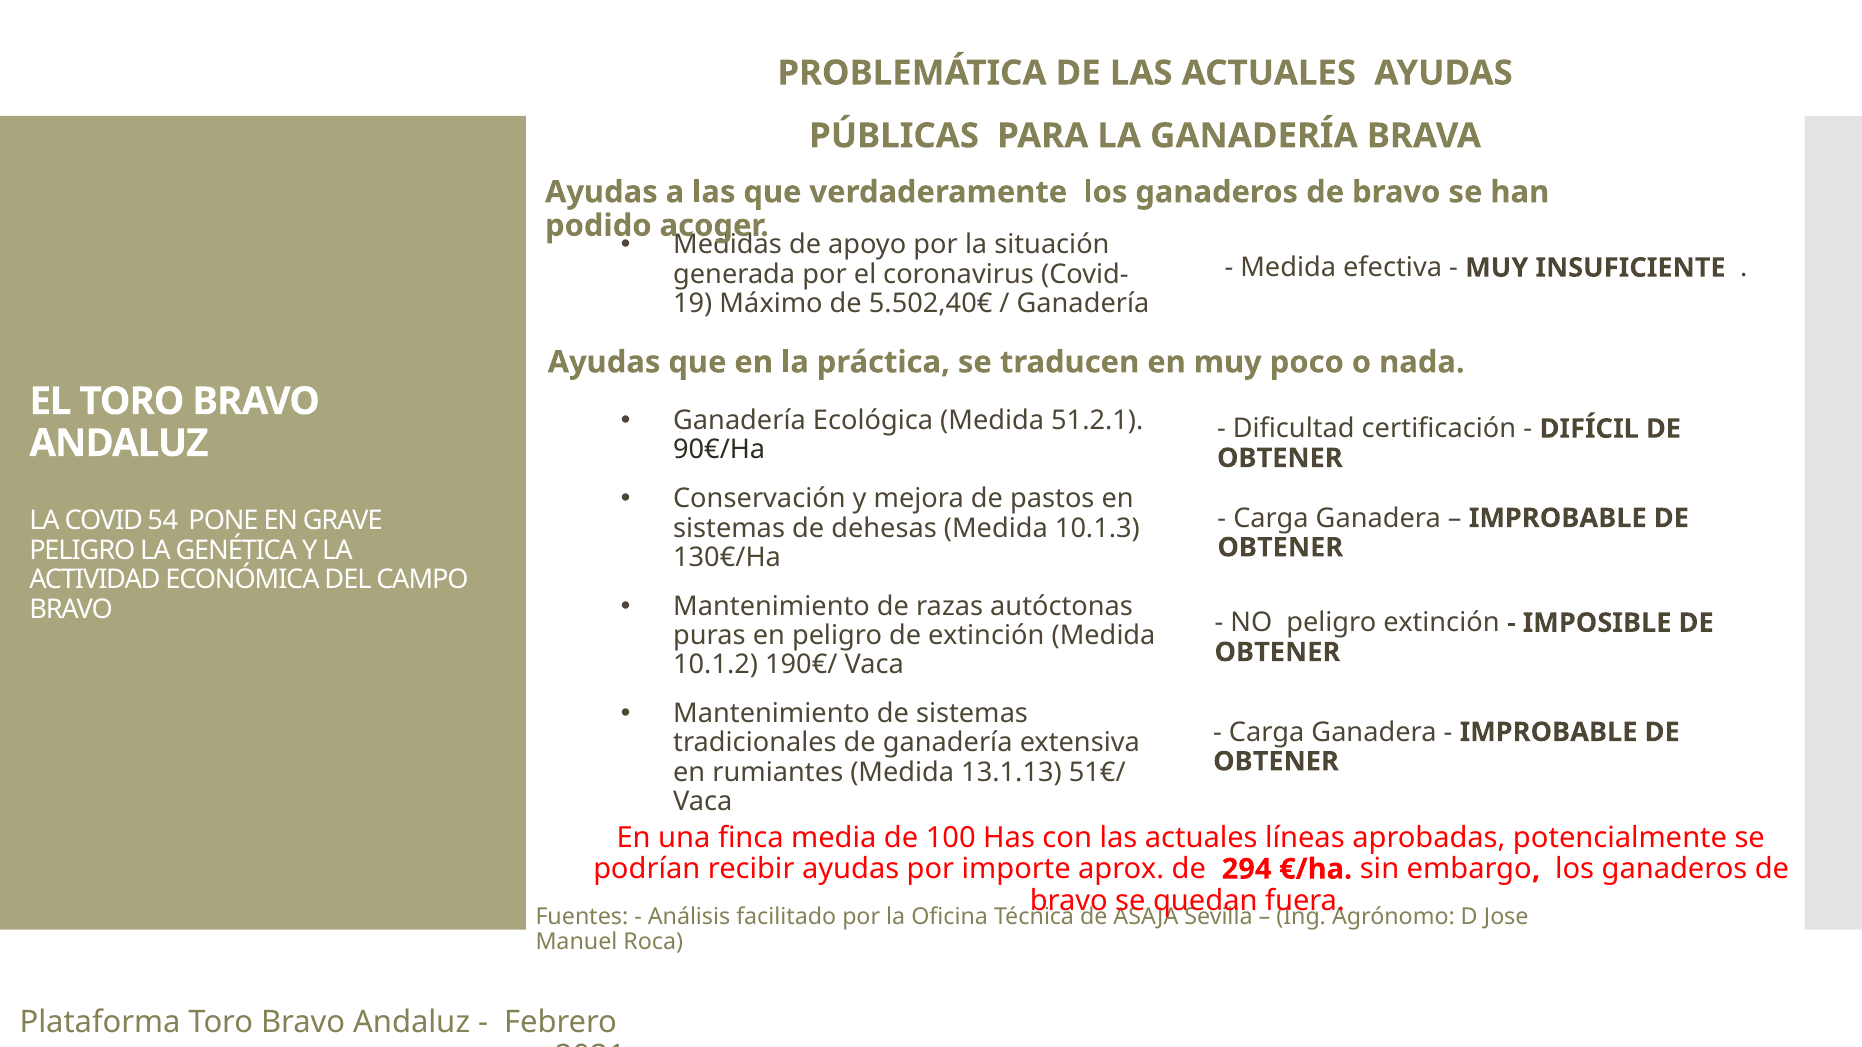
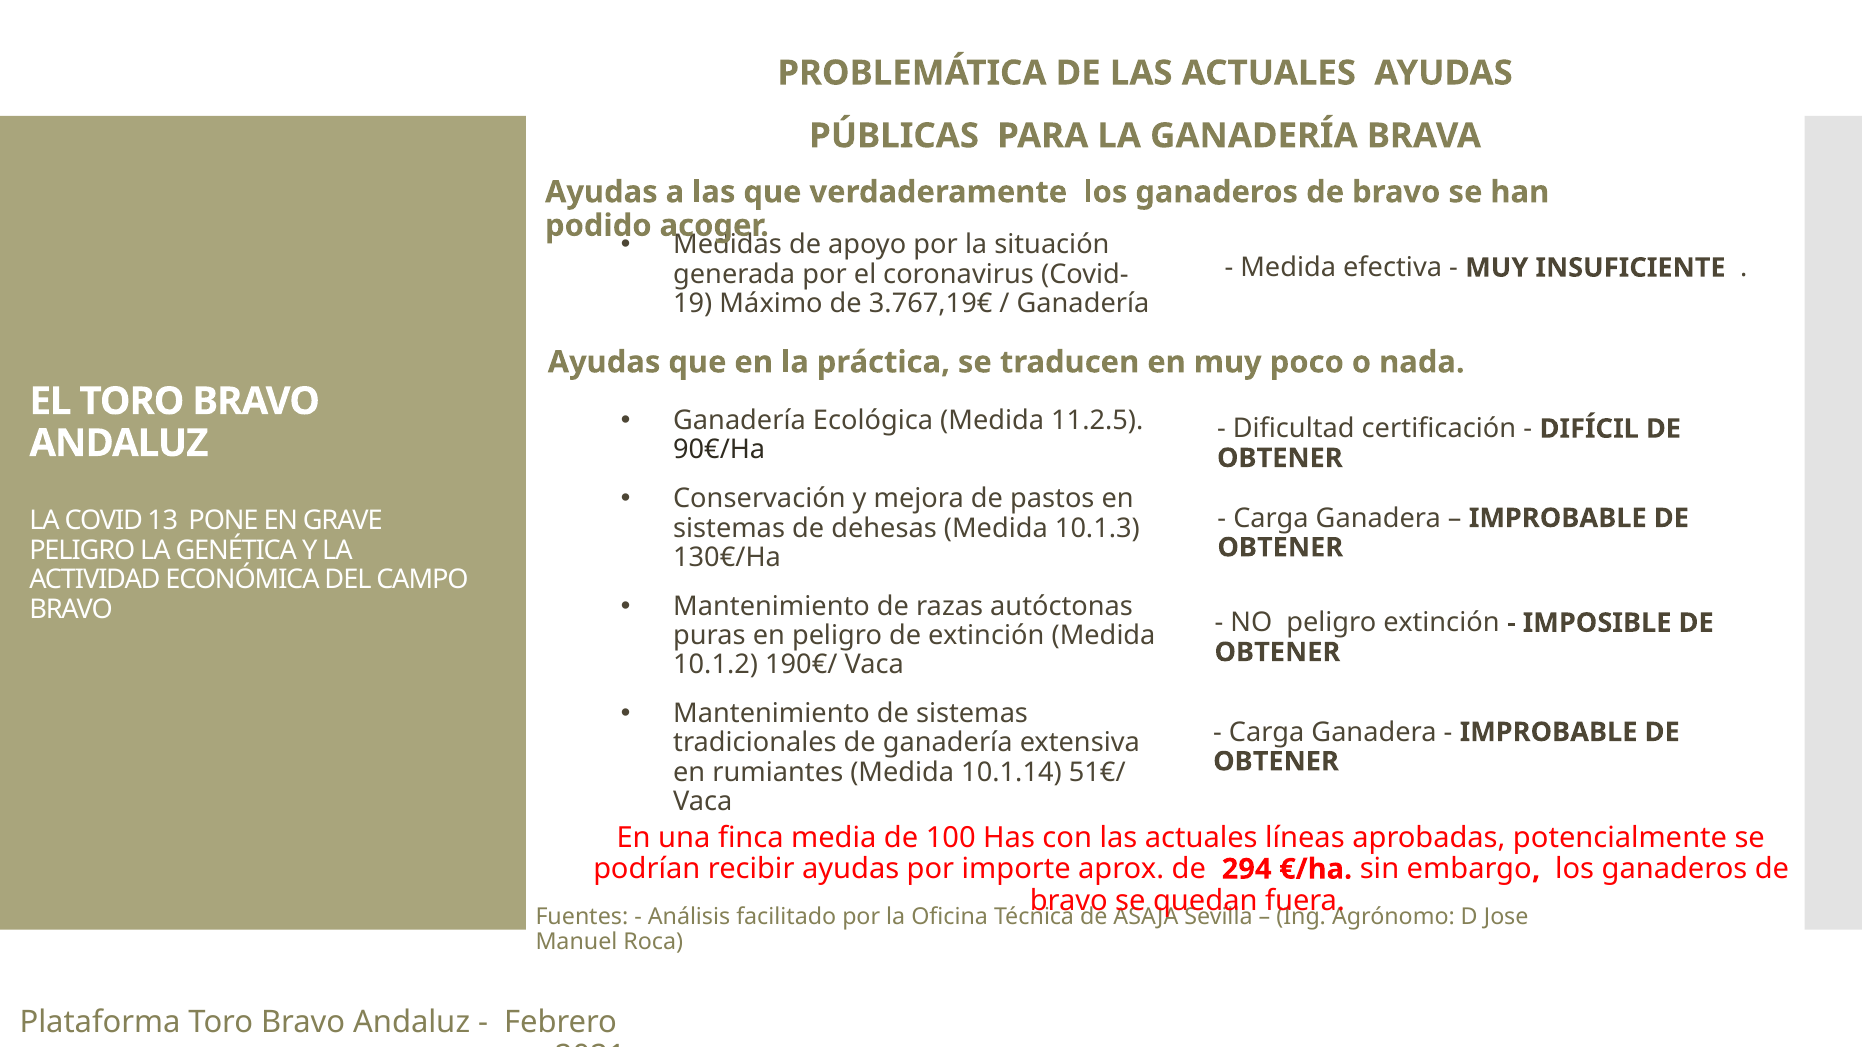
5.502,40€: 5.502,40€ -> 3.767,19€
51.2.1: 51.2.1 -> 11.2.5
54: 54 -> 13
13.1.13: 13.1.13 -> 10.1.14
